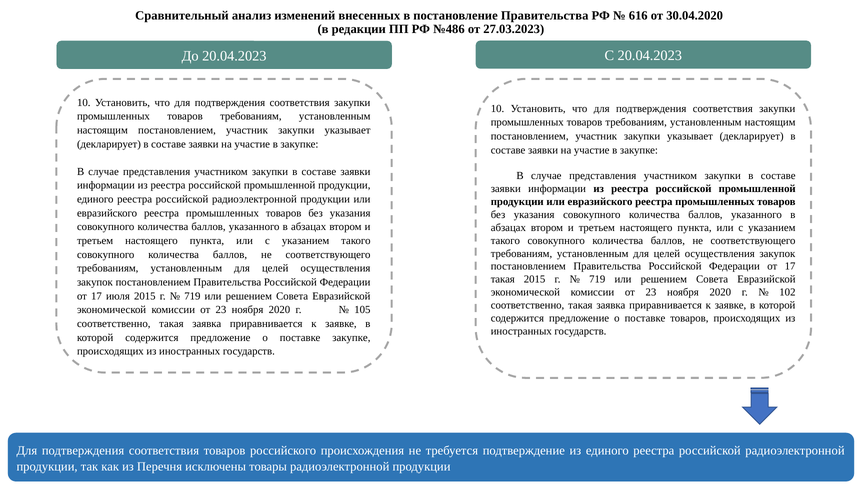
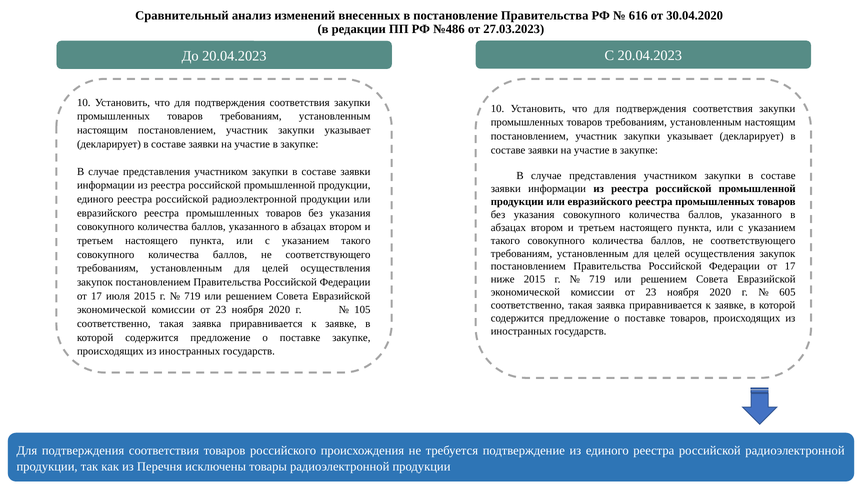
такая at (503, 279): такая -> ниже
102: 102 -> 605
